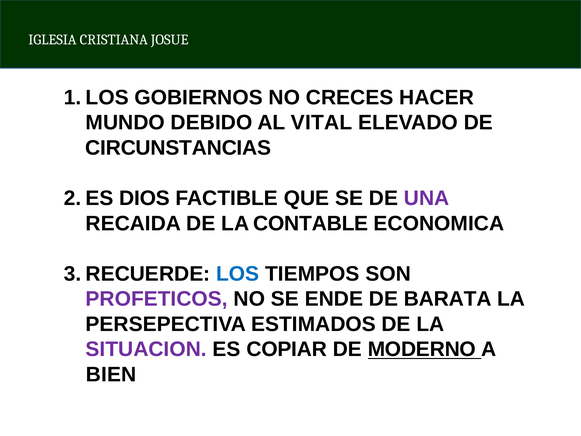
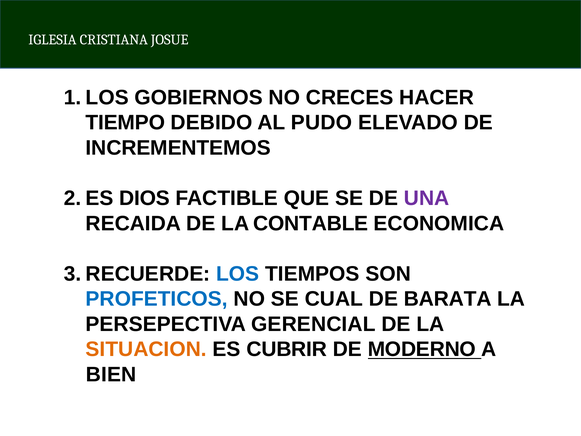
MUNDO: MUNDO -> TIEMPO
VITAL: VITAL -> PUDO
CIRCUNSTANCIAS: CIRCUNSTANCIAS -> INCREMENTEMOS
PROFETICOS colour: purple -> blue
ENDE: ENDE -> CUAL
ESTIMADOS: ESTIMADOS -> GERENCIAL
SITUACION colour: purple -> orange
COPIAR: COPIAR -> CUBRIR
